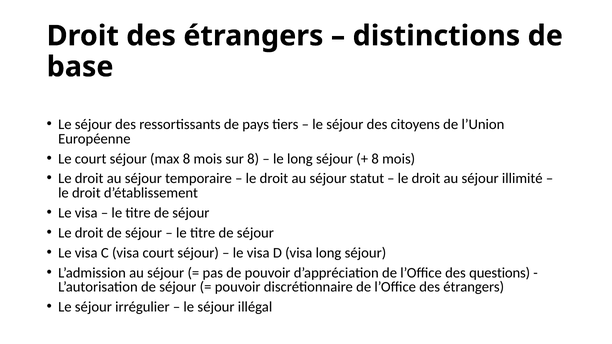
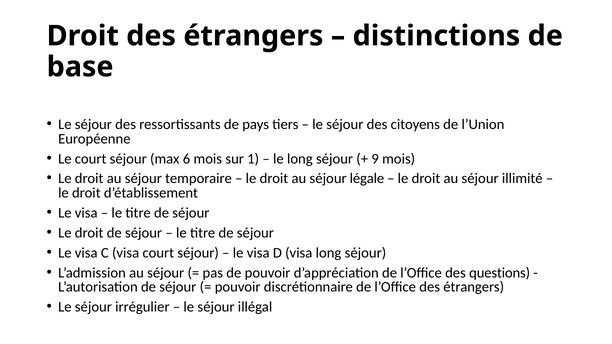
max 8: 8 -> 6
sur 8: 8 -> 1
8 at (375, 159): 8 -> 9
statut: statut -> légale
